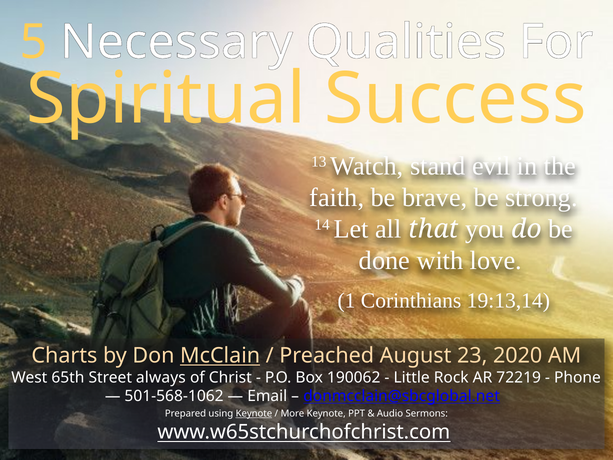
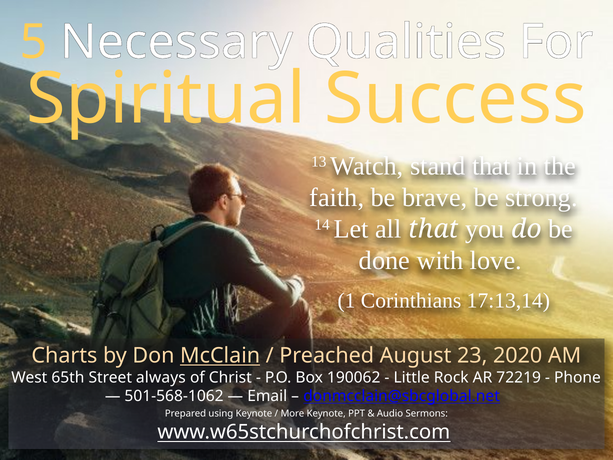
stand evil: evil -> that
19:13,14: 19:13,14 -> 17:13,14
Keynote at (254, 413) underline: present -> none
